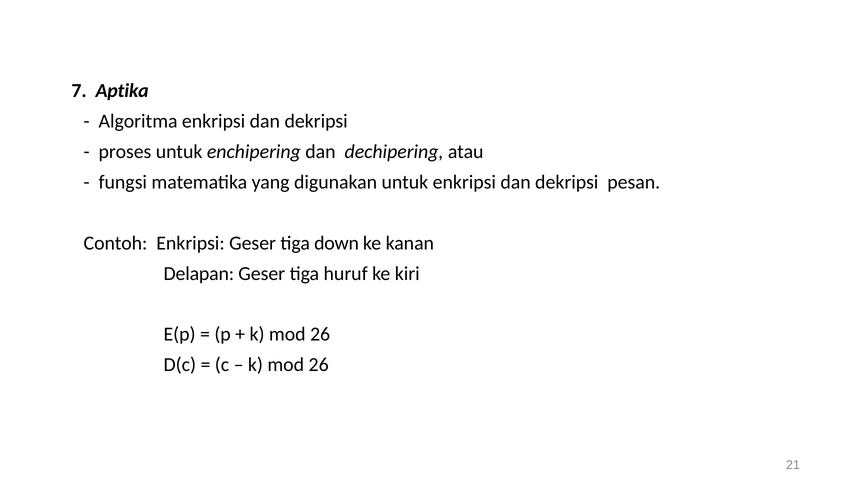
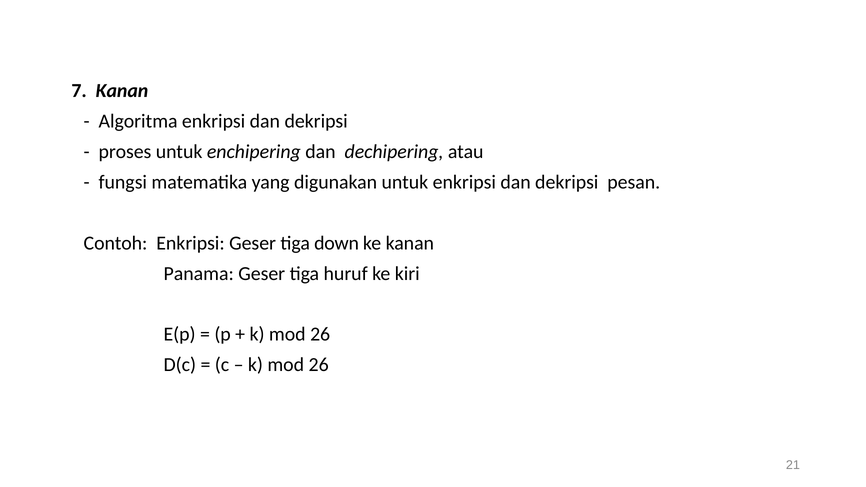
7 Aptika: Aptika -> Kanan
Delapan: Delapan -> Panama
